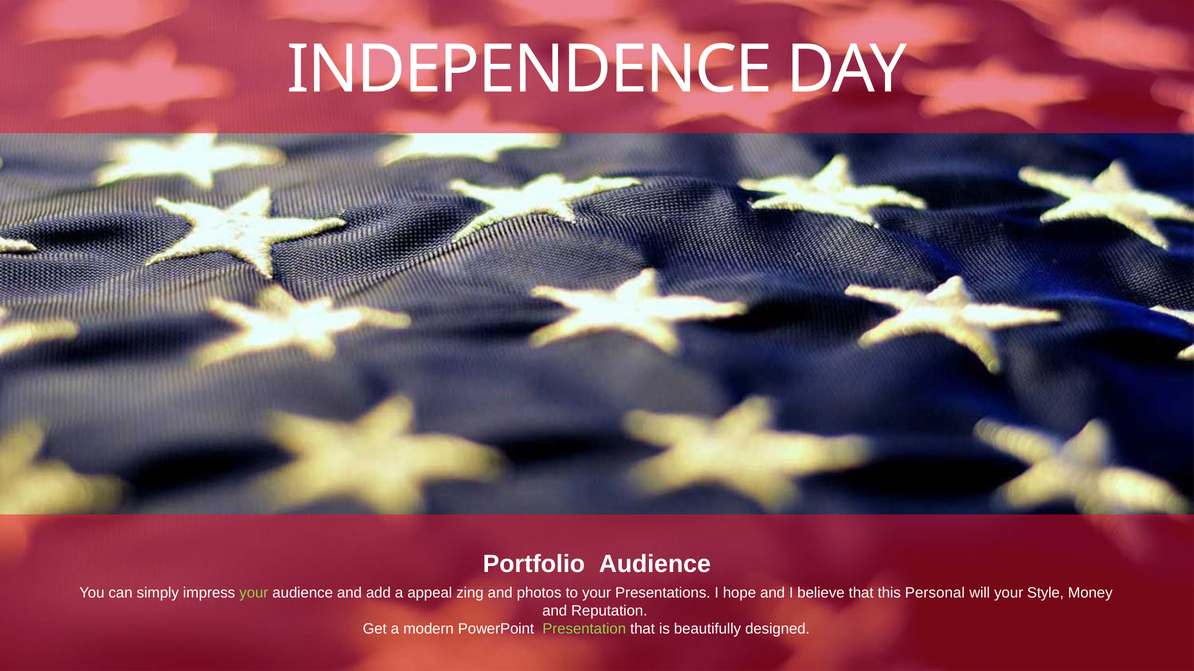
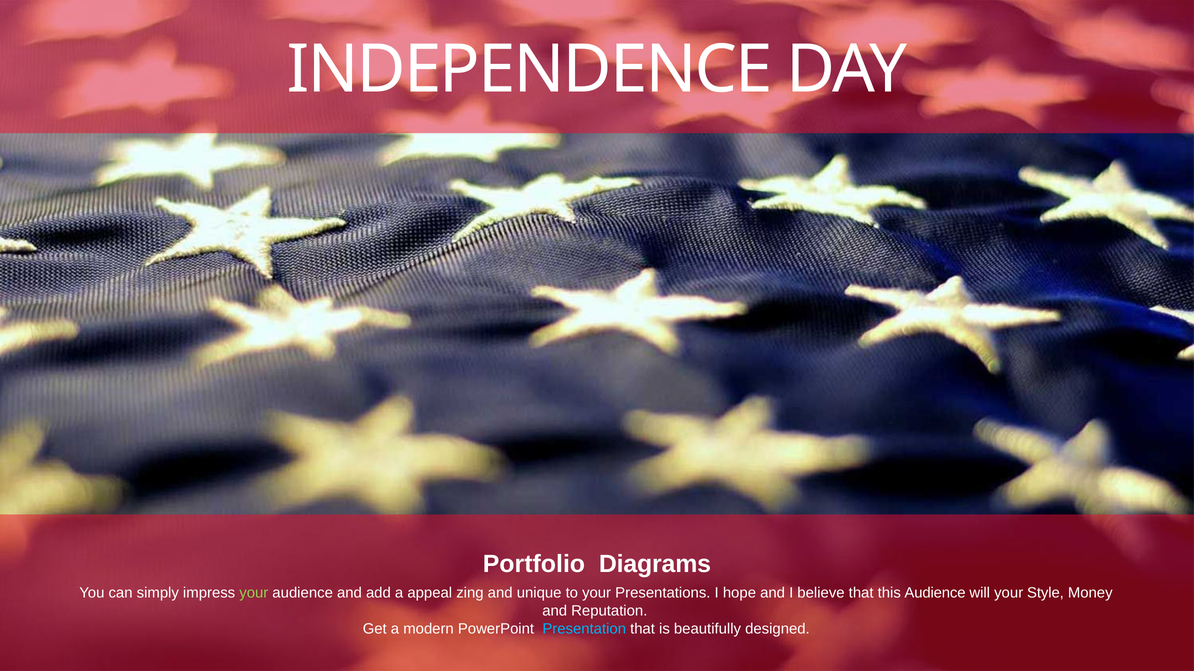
Portfolio Audience: Audience -> Diagrams
photos: photos -> unique
this Personal: Personal -> Audience
Presentation colour: light green -> light blue
